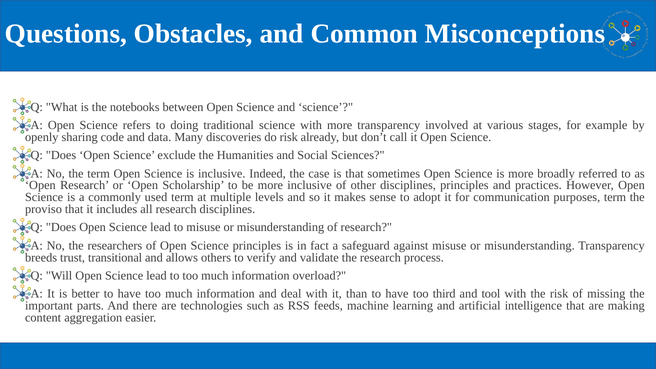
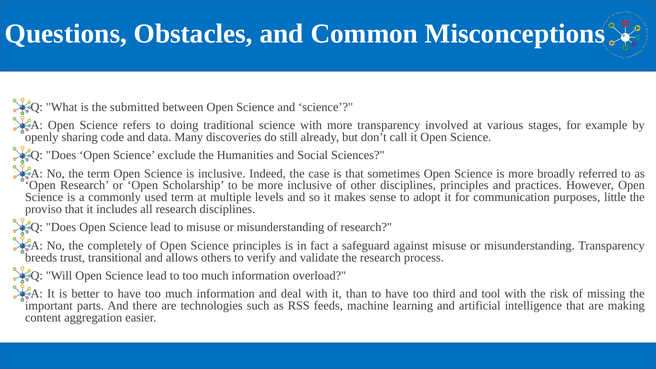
notebooks: notebooks -> submitted
do risk: risk -> still
purposes term: term -> little
researchers: researchers -> completely
